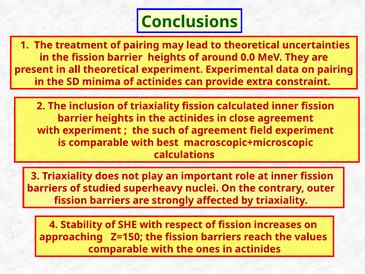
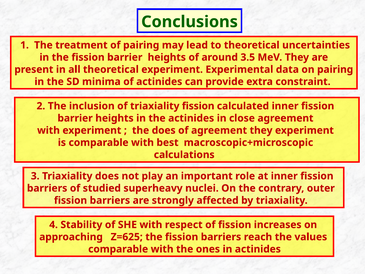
0.0: 0.0 -> 3.5
the such: such -> does
agreement field: field -> they
Z=150: Z=150 -> Z=625
